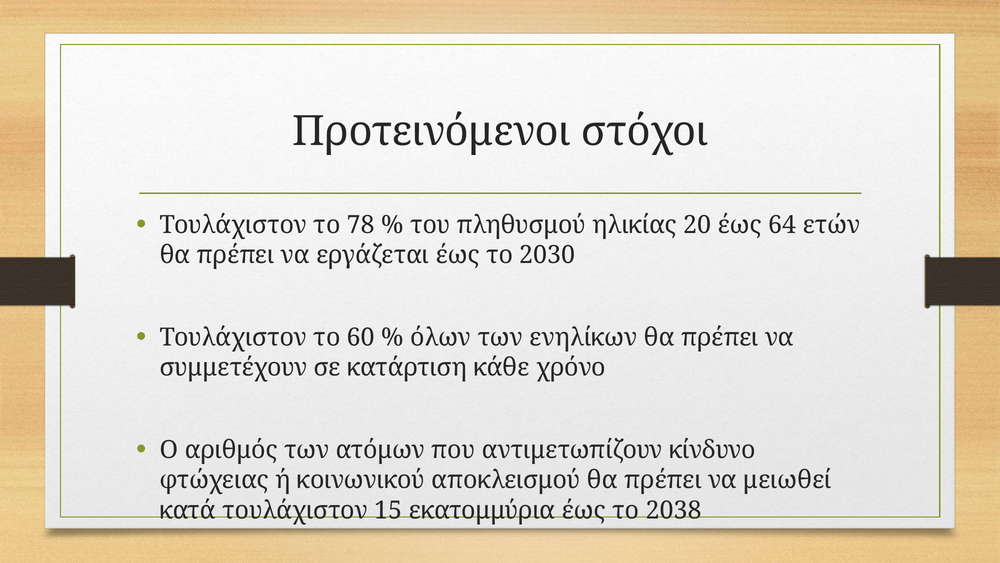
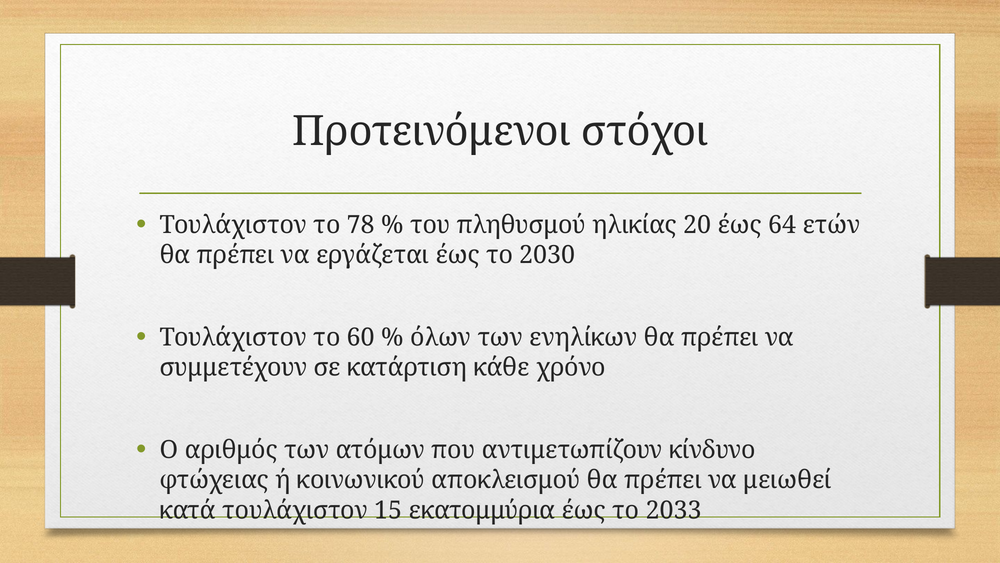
2038: 2038 -> 2033
